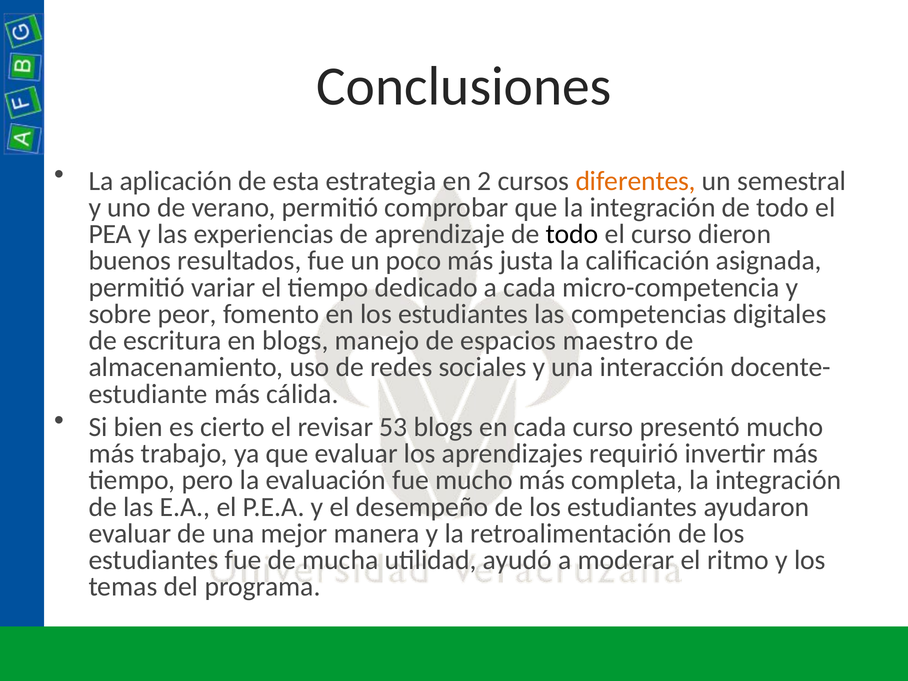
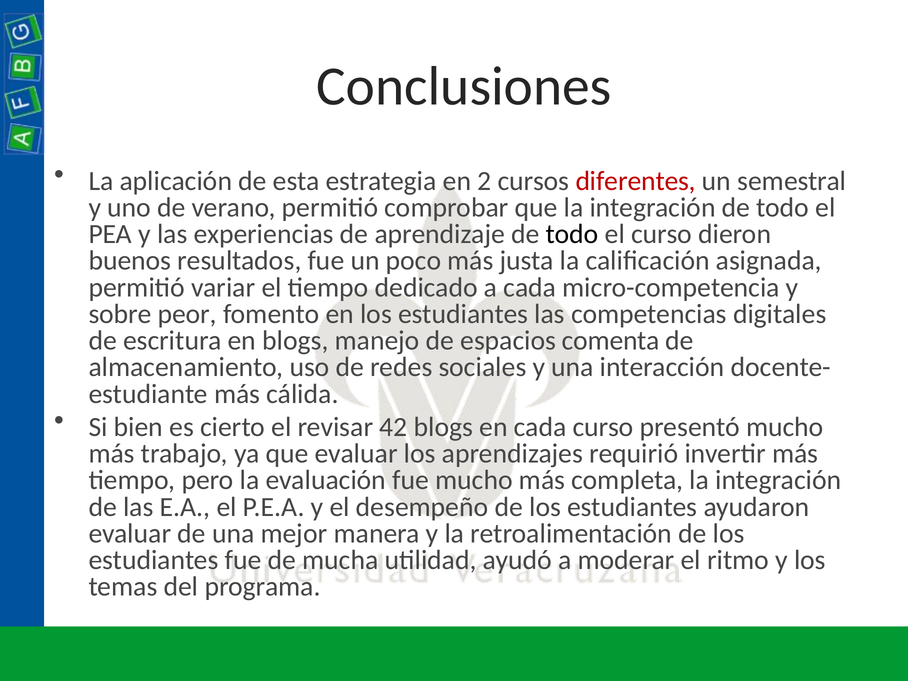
diferentes colour: orange -> red
maestro: maestro -> comenta
53: 53 -> 42
